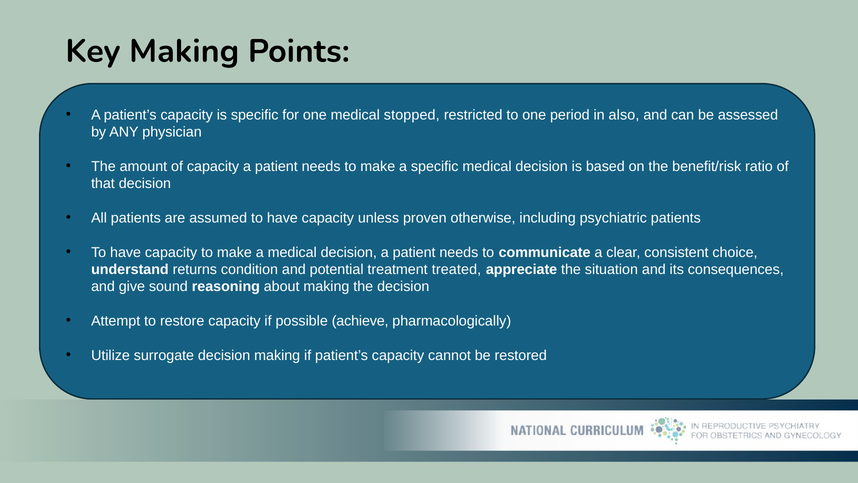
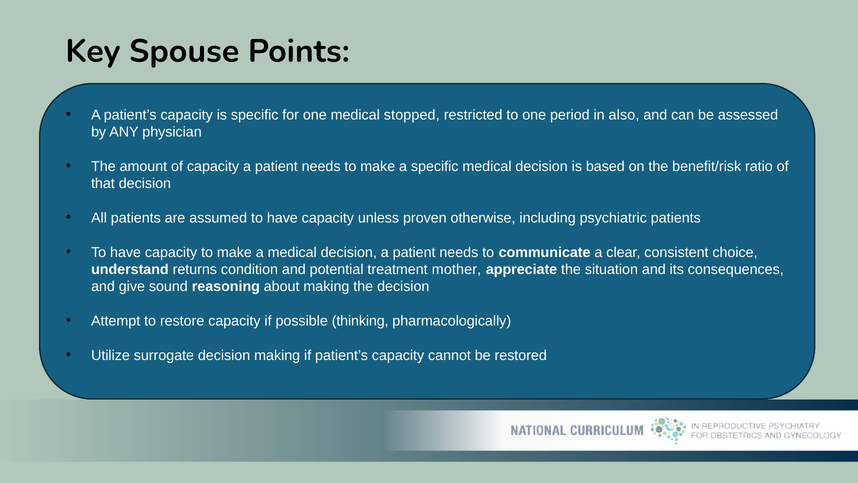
Key Making: Making -> Spouse
treated: treated -> mother
achieve: achieve -> thinking
